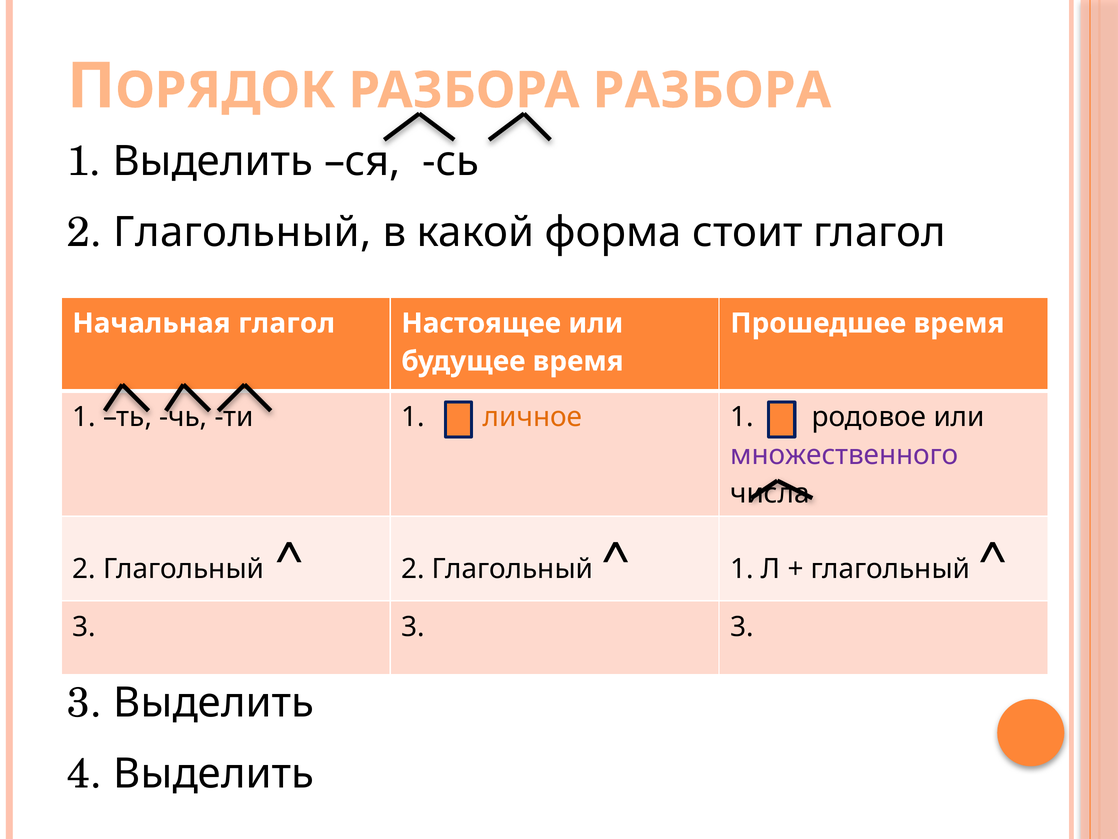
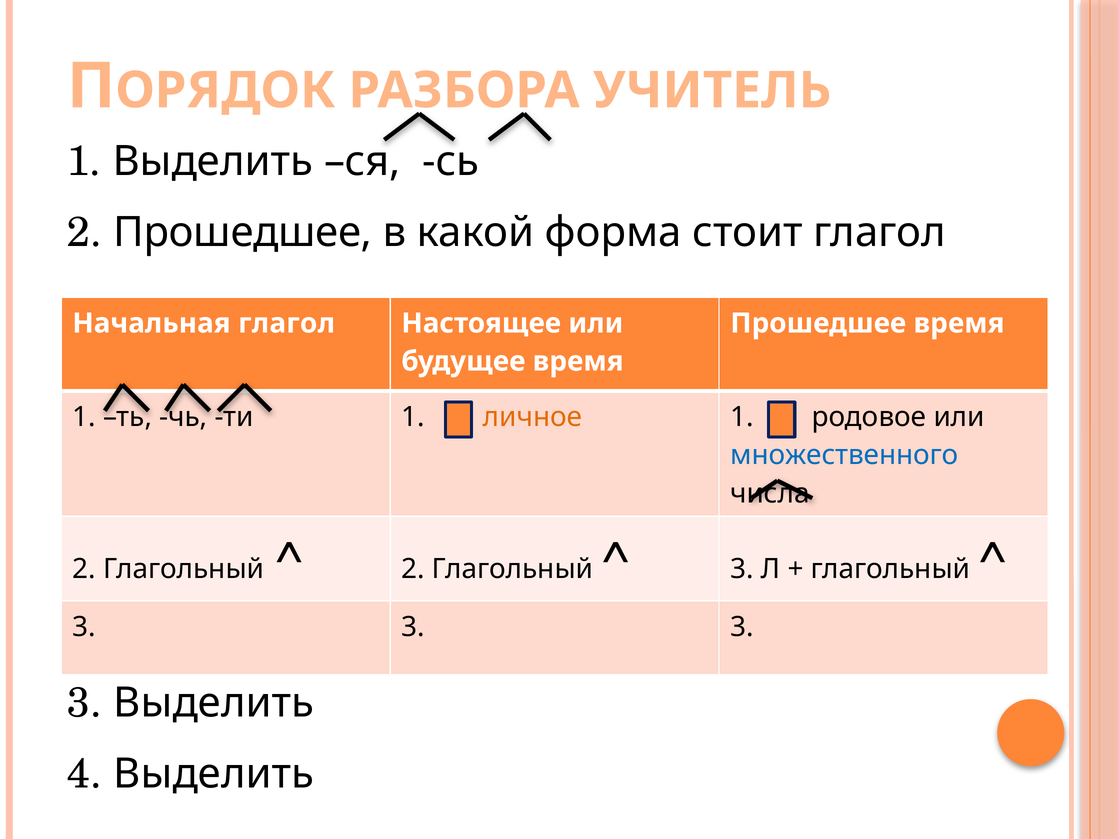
РАЗБОРА at (712, 90): РАЗБОРА -> УЧИТЕЛЬ
Глагольный at (242, 232): Глагольный -> Прошедшее
множественного colour: purple -> blue
1 at (742, 569): 1 -> 3
